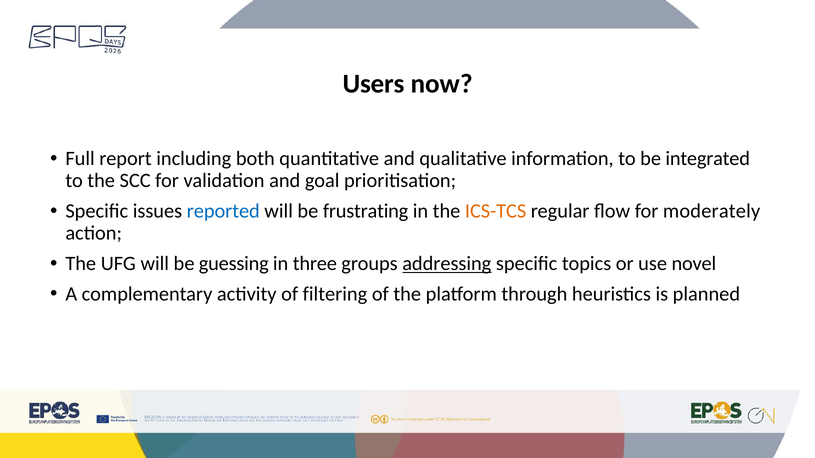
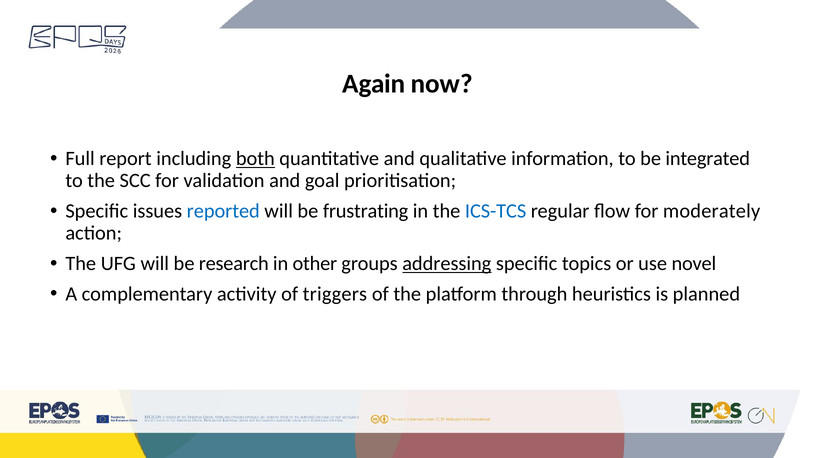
Users: Users -> Again
both underline: none -> present
ICS-TCS colour: orange -> blue
guessing: guessing -> research
three: three -> other
filtering: filtering -> triggers
